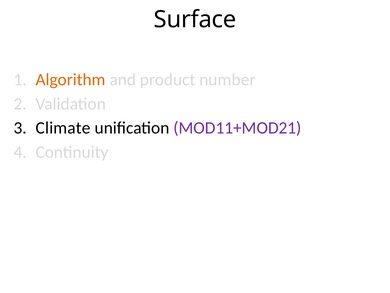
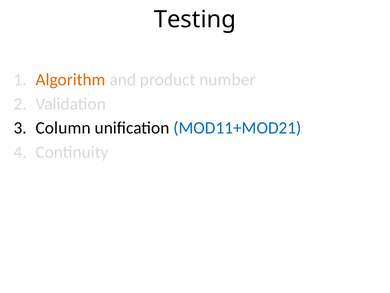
Surface: Surface -> Testing
Climate: Climate -> Column
MOD11+MOD21 colour: purple -> blue
